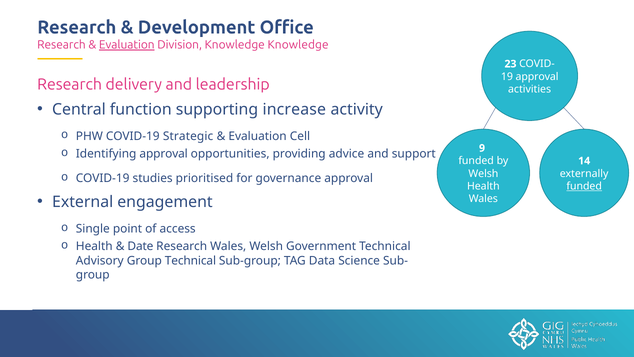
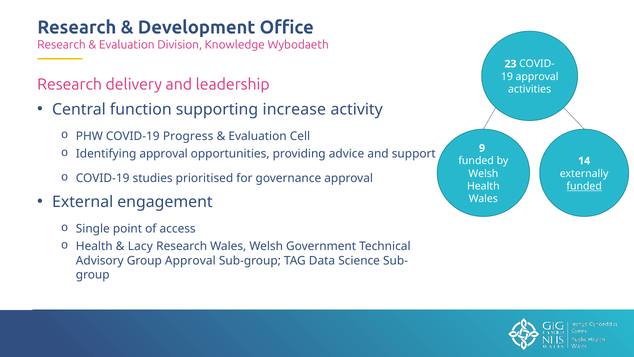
Evaluation at (127, 45) underline: present -> none
Knowledge Knowledge: Knowledge -> Wybodaeth
Strategic: Strategic -> Progress
Date: Date -> Lacy
Group Technical: Technical -> Approval
